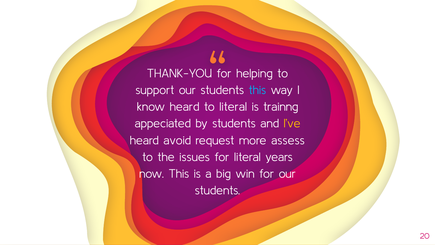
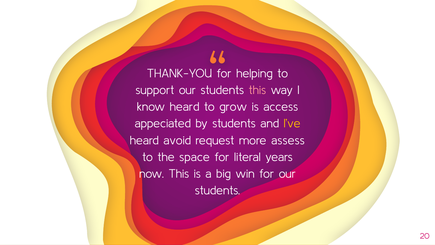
this at (257, 90) colour: light blue -> pink
to literal: literal -> grow
trainng: trainng -> access
issues: issues -> space
